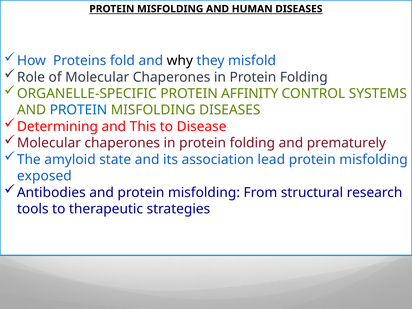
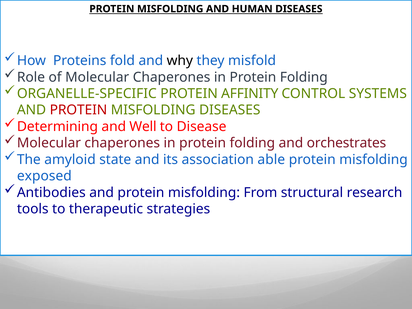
PROTEIN at (78, 110) colour: blue -> red
This: This -> Well
prematurely: prematurely -> orchestrates
lead: lead -> able
